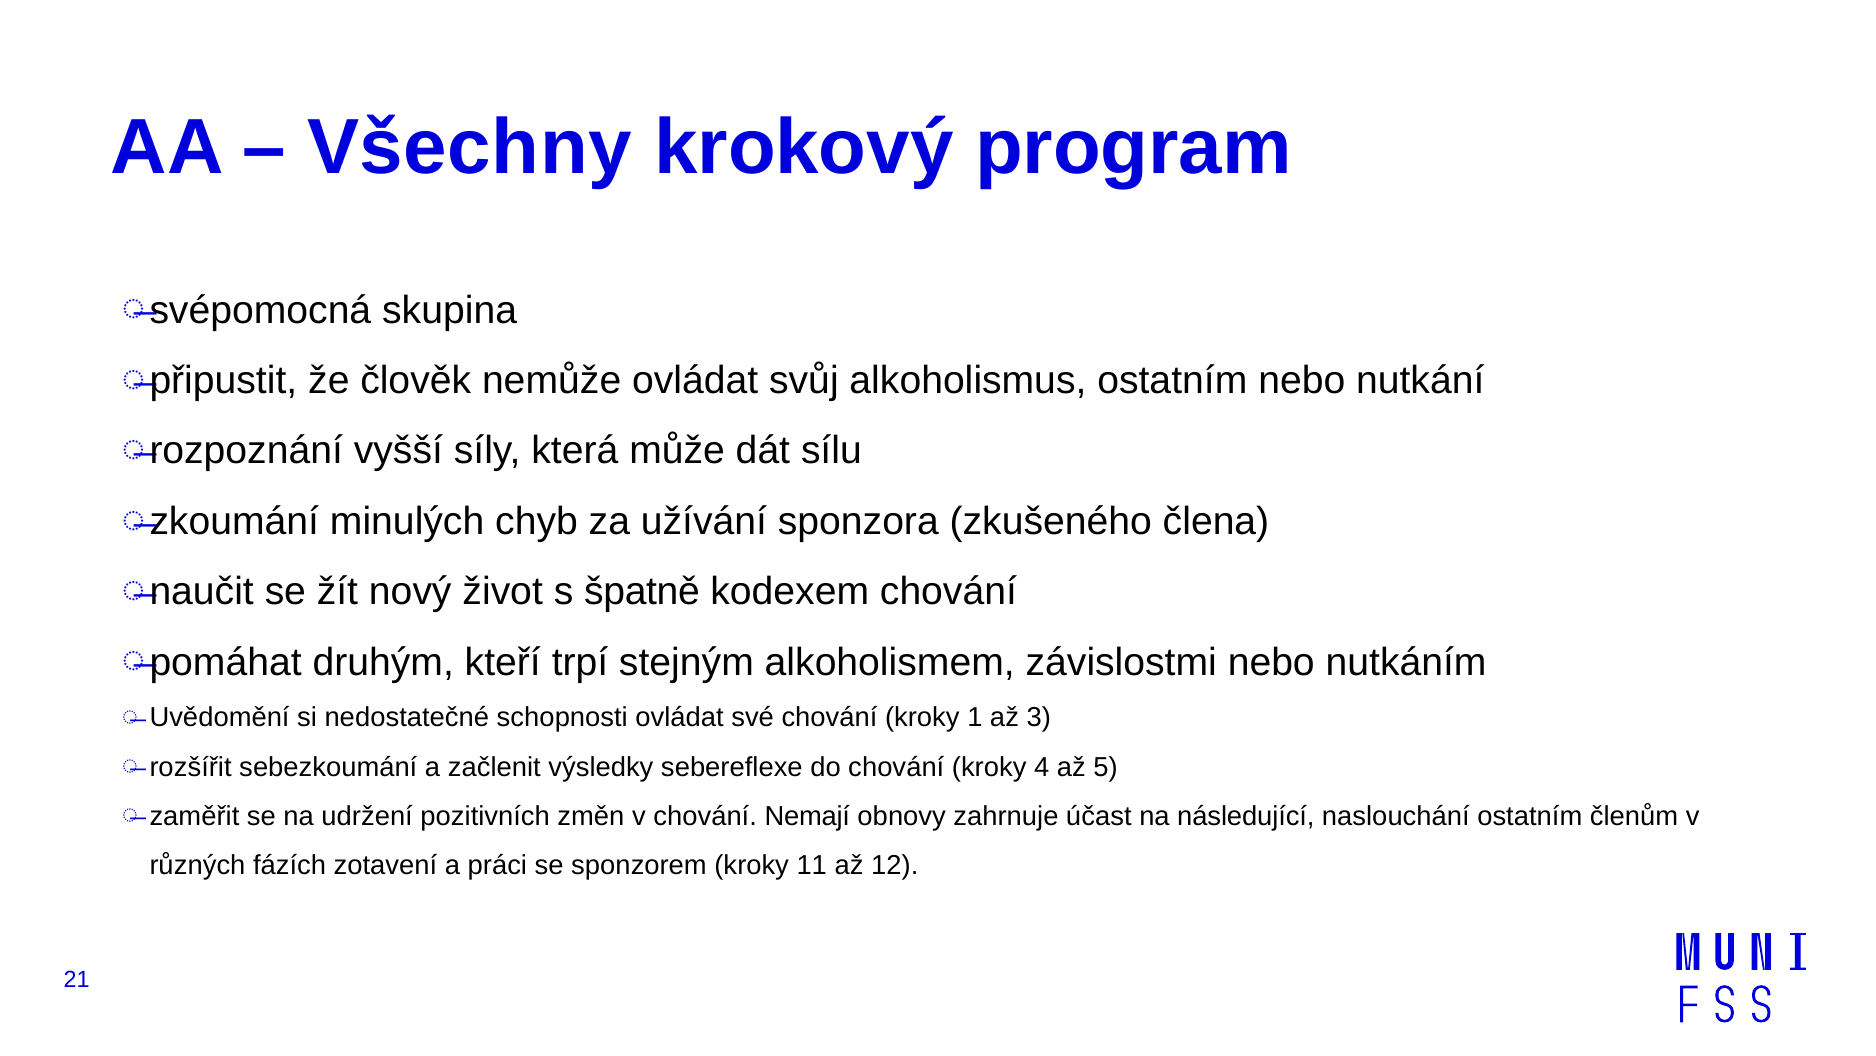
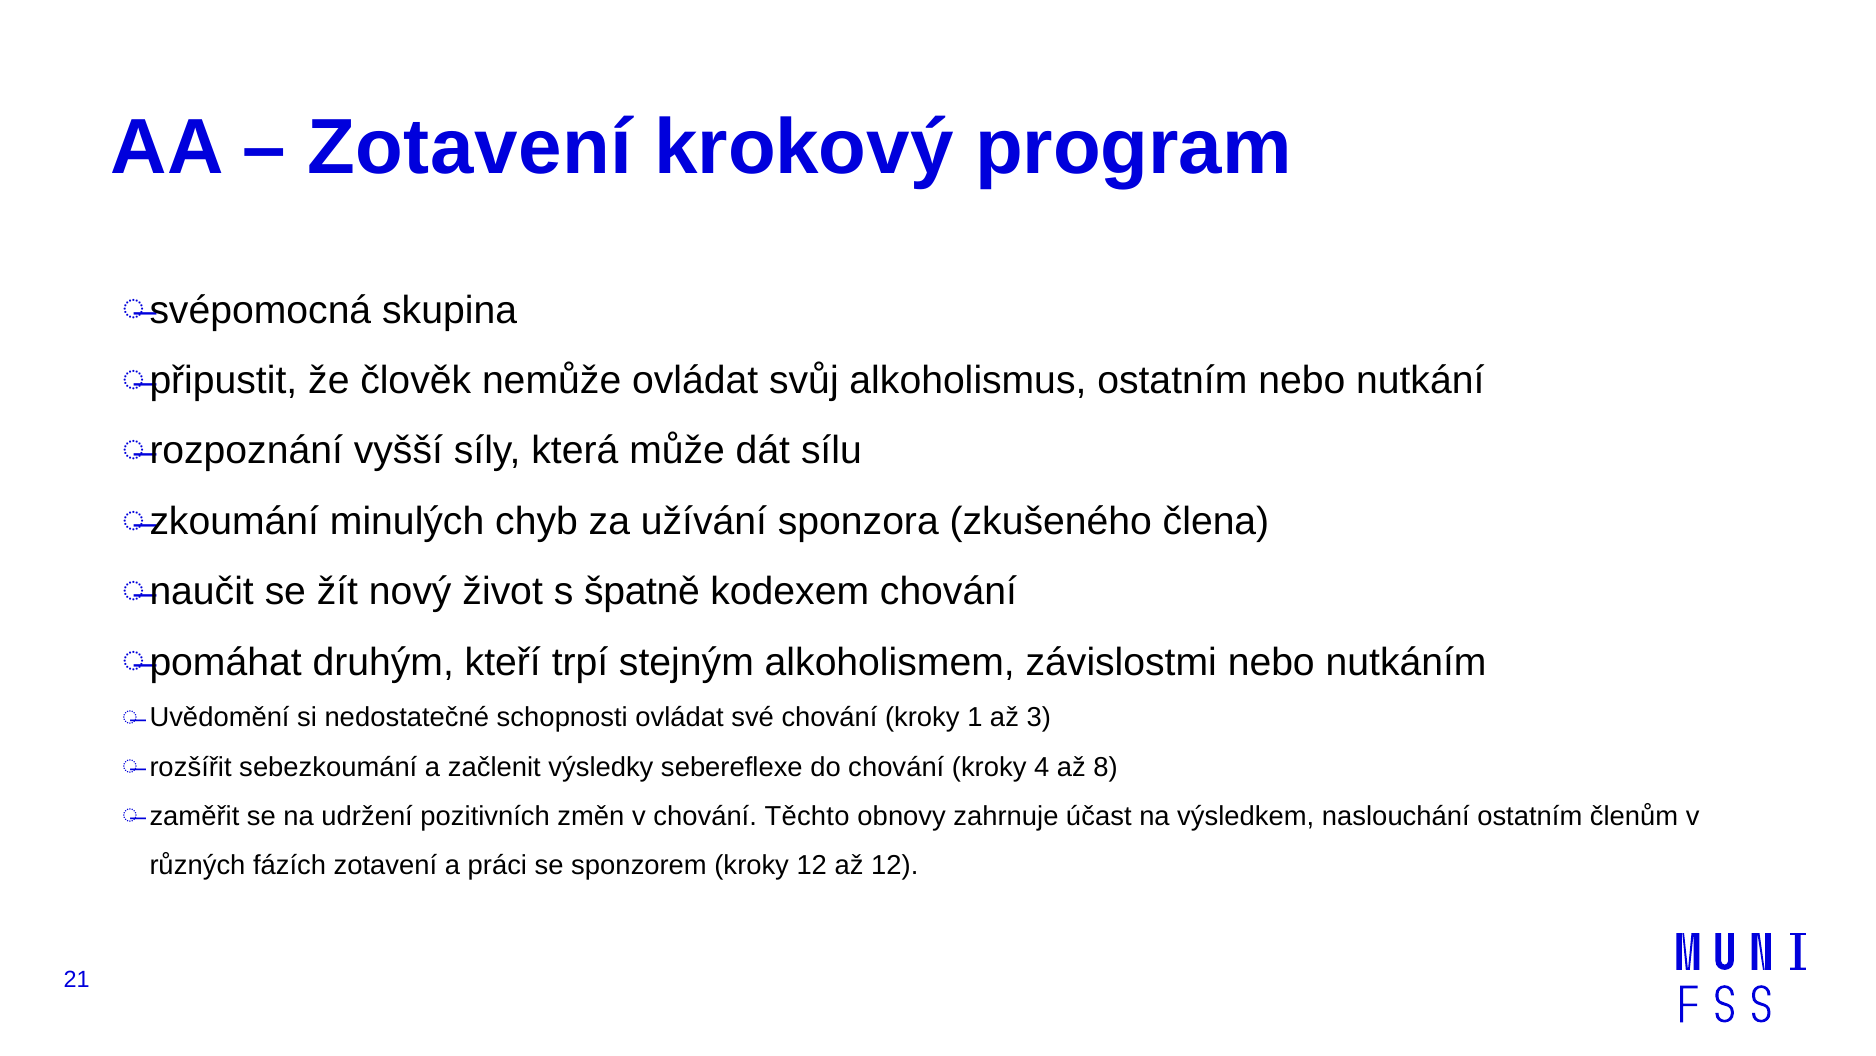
Všechny at (470, 148): Všechny -> Zotavení
5: 5 -> 8
Nemají: Nemají -> Těchto
následující: následující -> výsledkem
kroky 11: 11 -> 12
